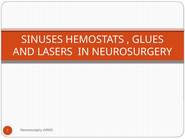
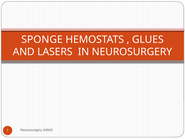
SINUSES: SINUSES -> SPONGE
